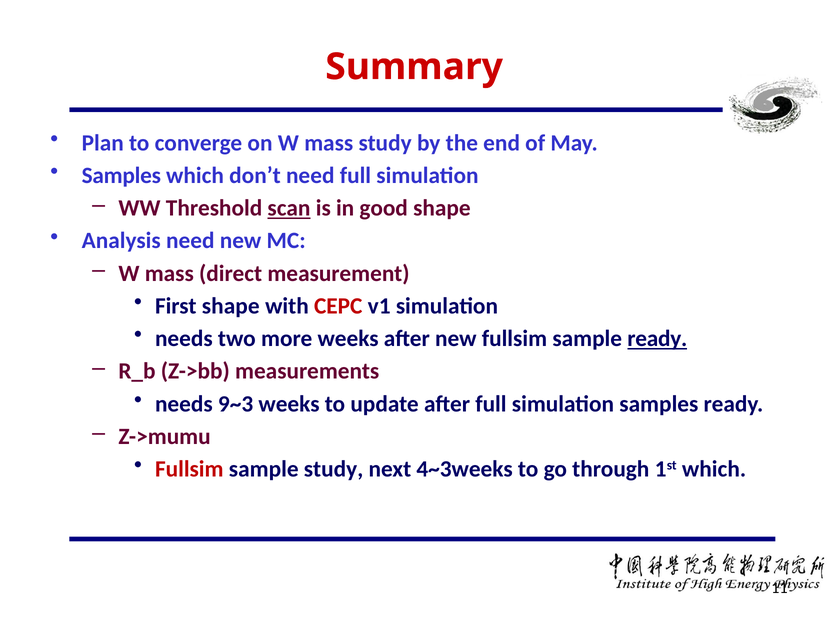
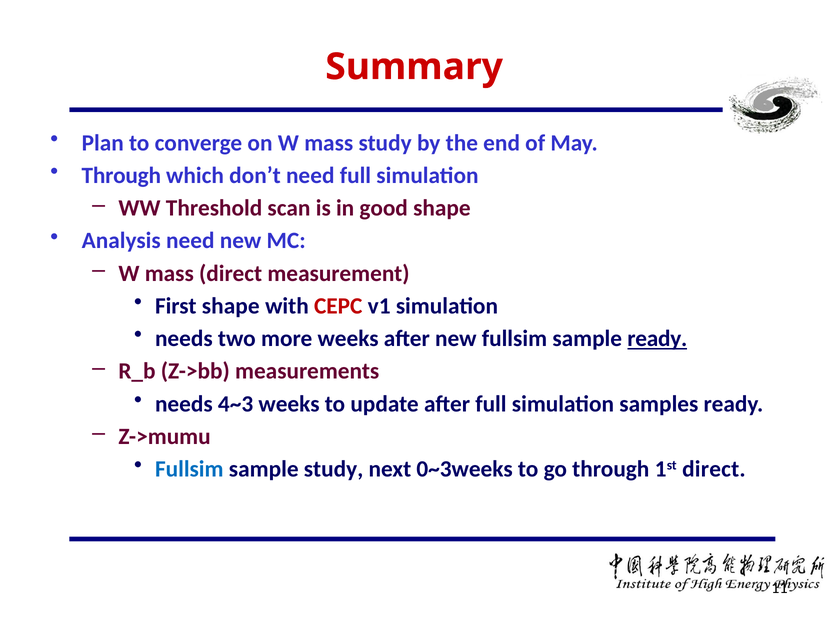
Samples at (121, 175): Samples -> Through
scan underline: present -> none
9~3: 9~3 -> 4~3
Fullsim at (189, 469) colour: red -> blue
4~3weeks: 4~3weeks -> 0~3weeks
1st which: which -> direct
